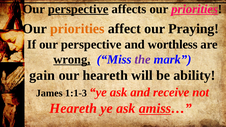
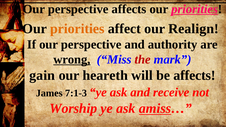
perspective at (78, 9) underline: present -> none
Praying: Praying -> Realign
worthless: worthless -> authority
the colour: purple -> red
be ability: ability -> affects
1:1-3: 1:1-3 -> 7:1-3
Heareth at (73, 109): Heareth -> Worship
